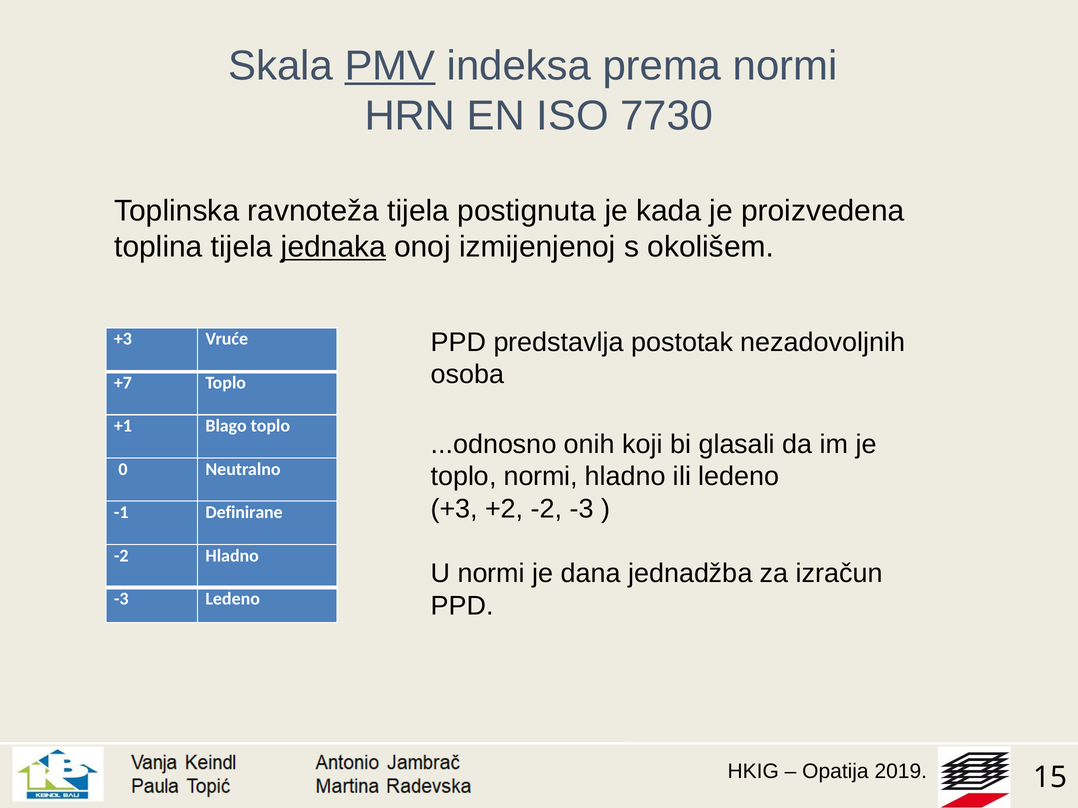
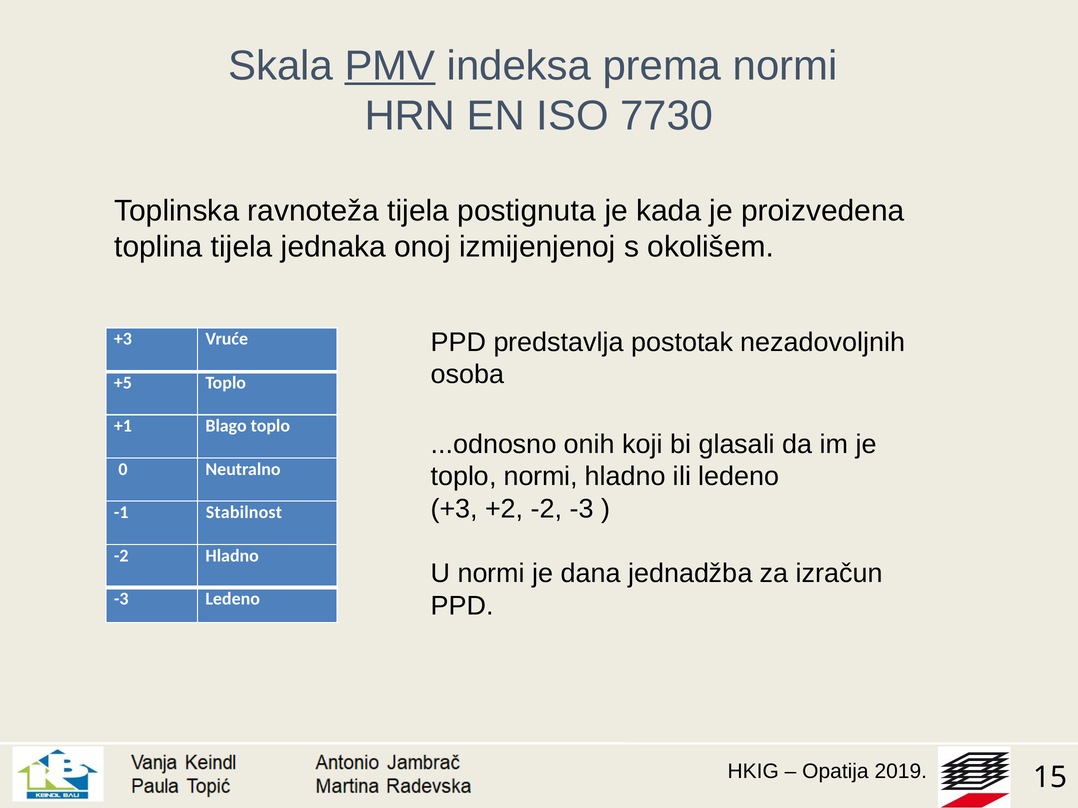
jednaka underline: present -> none
+7: +7 -> +5
Definirane: Definirane -> Stabilnost
